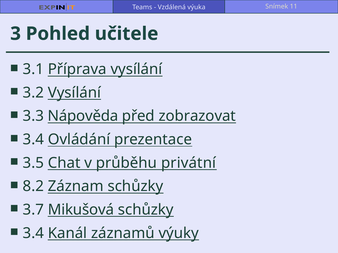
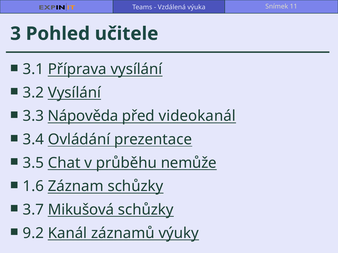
zobrazovat: zobrazovat -> videokanál
privátní: privátní -> nemůže
8.2: 8.2 -> 1.6
3.4 at (33, 234): 3.4 -> 9.2
